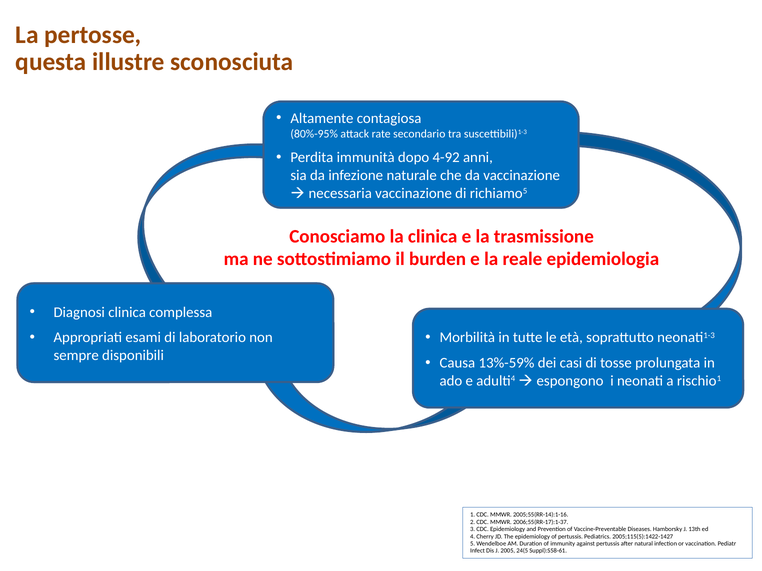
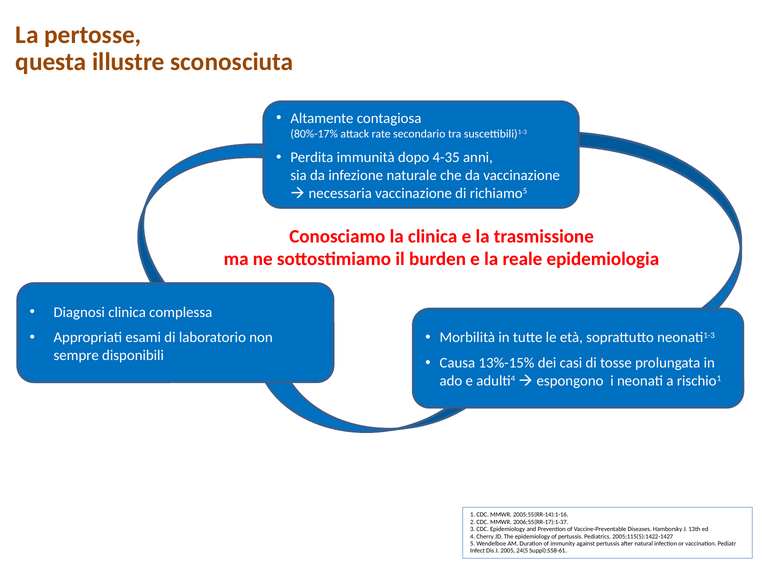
80%-95%: 80%-95% -> 80%-17%
4-92: 4-92 -> 4-35
13%-59%: 13%-59% -> 13%-15%
